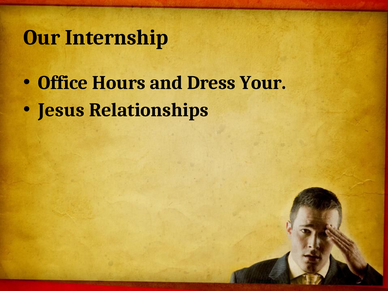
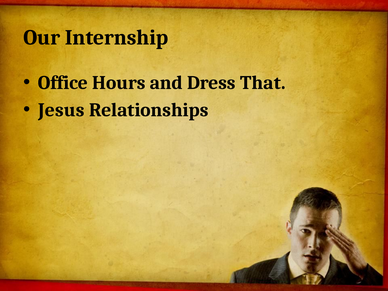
Your: Your -> That
